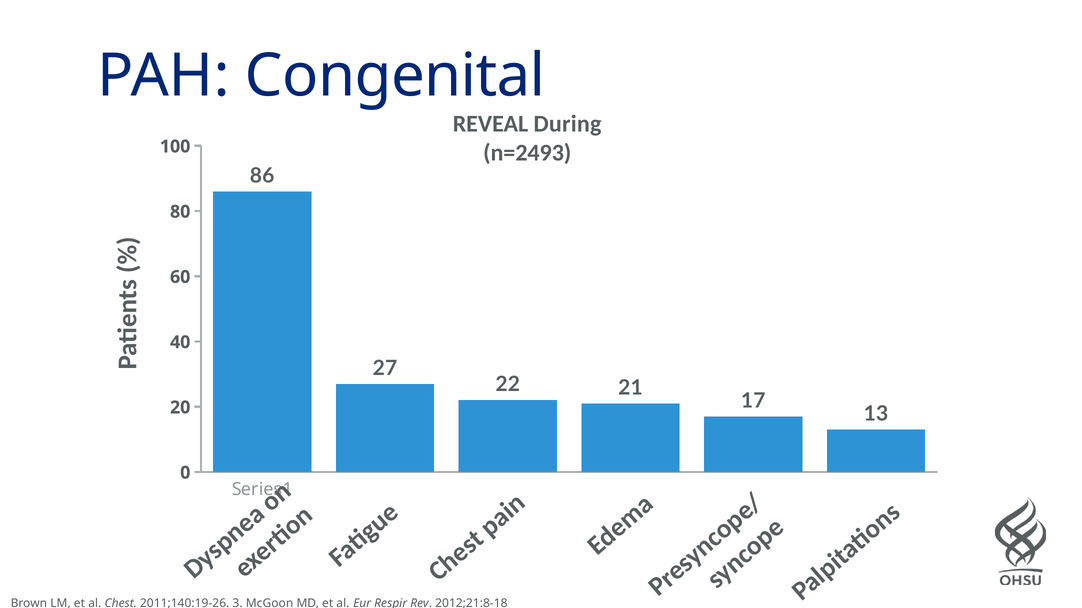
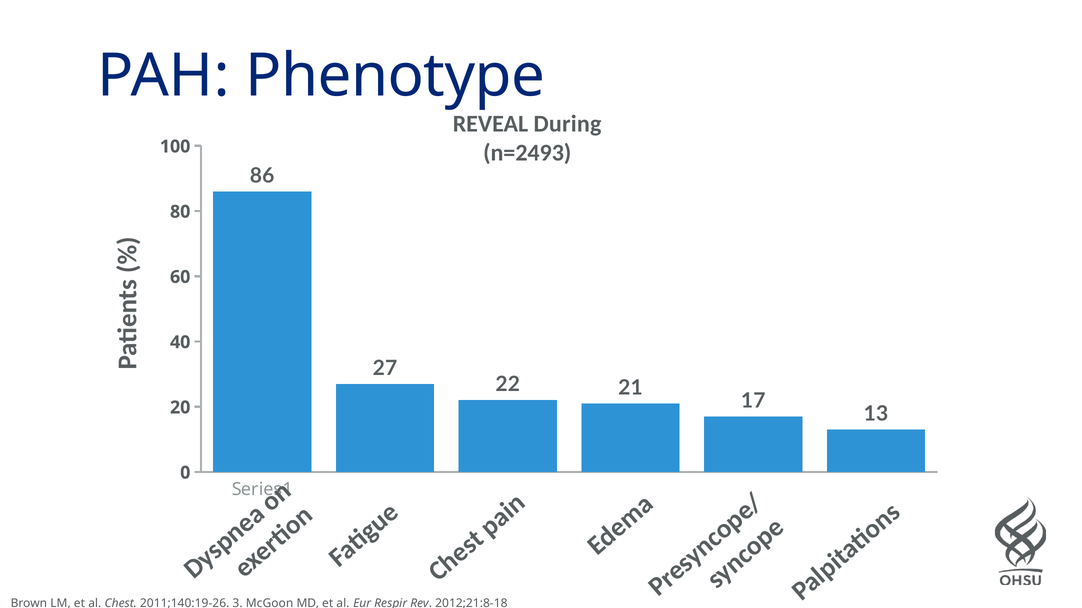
Congenital: Congenital -> Phenotype
